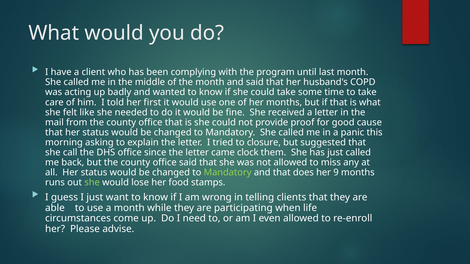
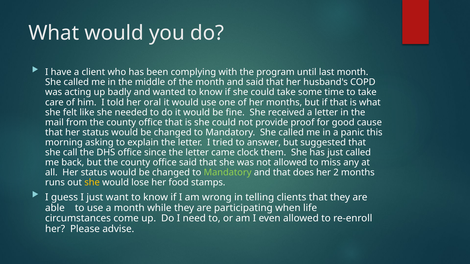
first: first -> oral
closure: closure -> answer
9: 9 -> 2
she at (92, 183) colour: light green -> yellow
